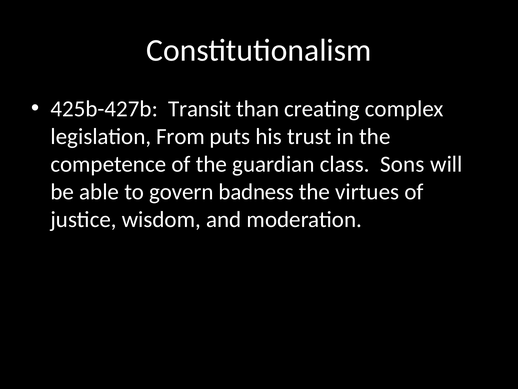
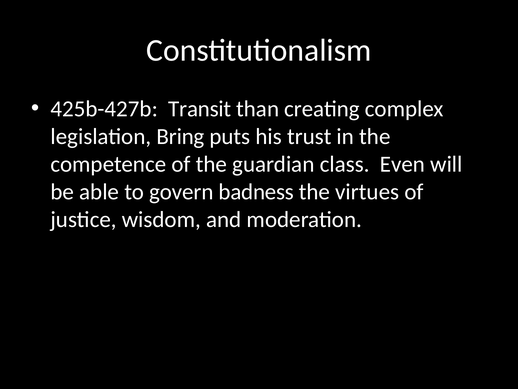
From: From -> Bring
Sons: Sons -> Even
